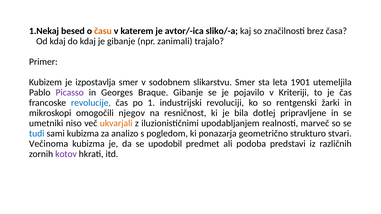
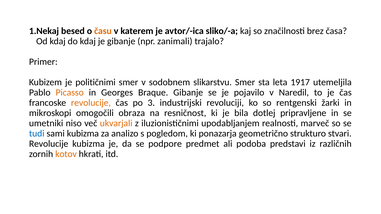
izpostavlja: izpostavlja -> političnimi
1901: 1901 -> 1917
Picasso colour: purple -> orange
Kriteriji: Kriteriji -> Naredil
revolucije at (91, 103) colour: blue -> orange
1: 1 -> 3
njegov: njegov -> obraza
Večinoma at (49, 144): Večinoma -> Revolucije
upodobil: upodobil -> podpore
kotov colour: purple -> orange
